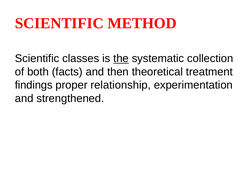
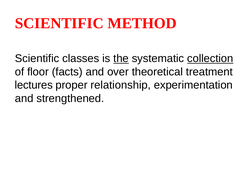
collection underline: none -> present
both: both -> floor
then: then -> over
findings: findings -> lectures
